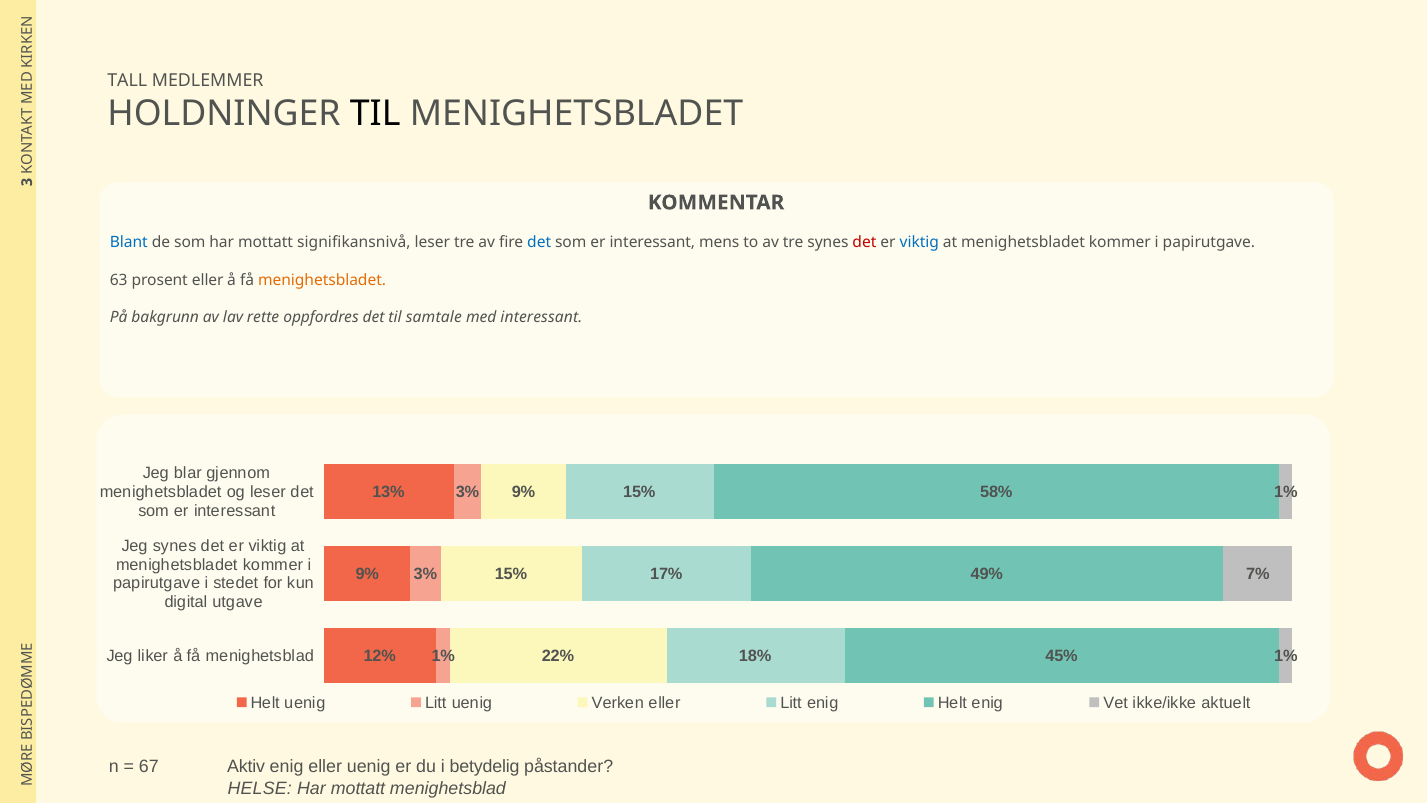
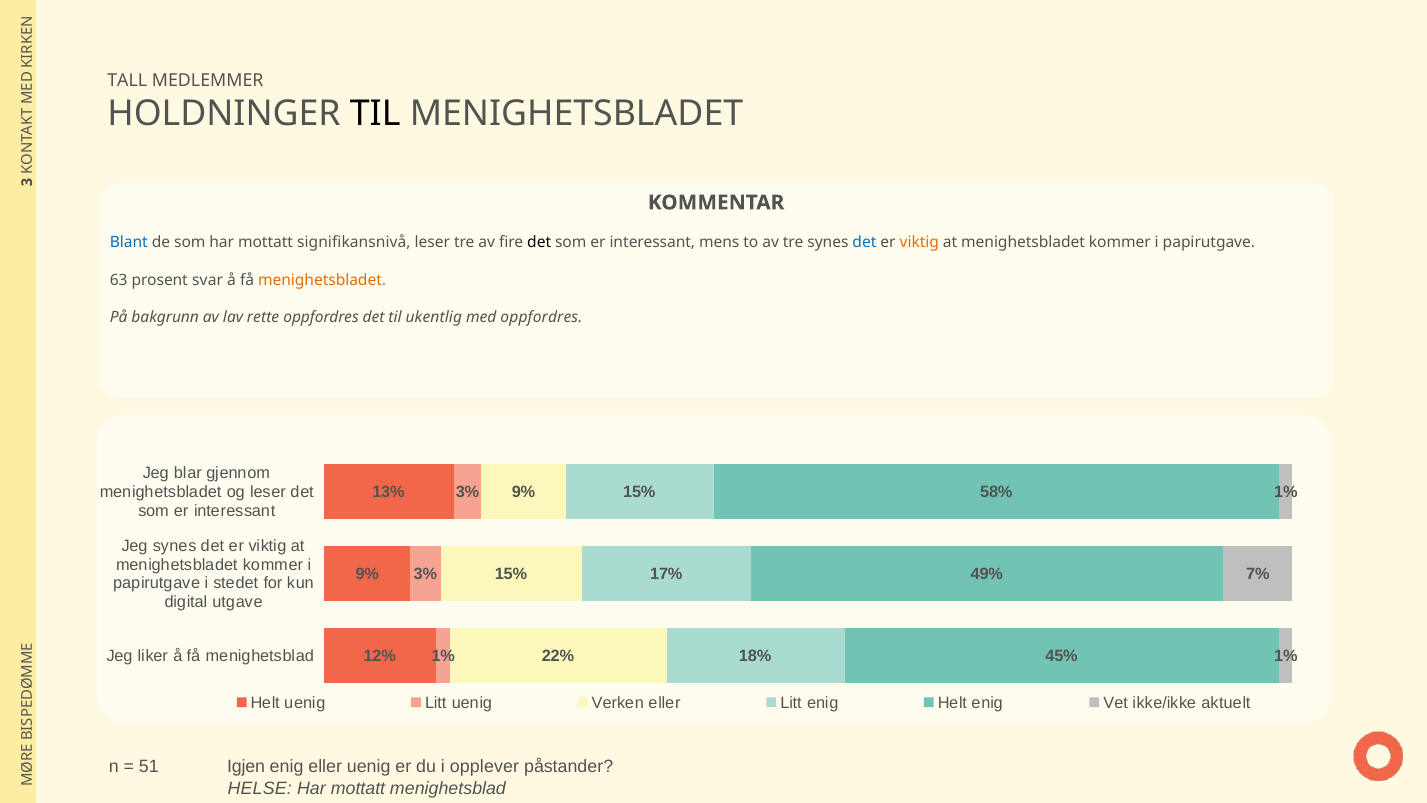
det at (539, 243) colour: blue -> black
det at (864, 243) colour: red -> blue
viktig at (919, 243) colour: blue -> orange
prosent eller: eller -> svar
samtale: samtale -> ukentlig
med interessant: interessant -> oppfordres
67: 67 -> 51
Aktiv: Aktiv -> Igjen
betydelig: betydelig -> opplever
